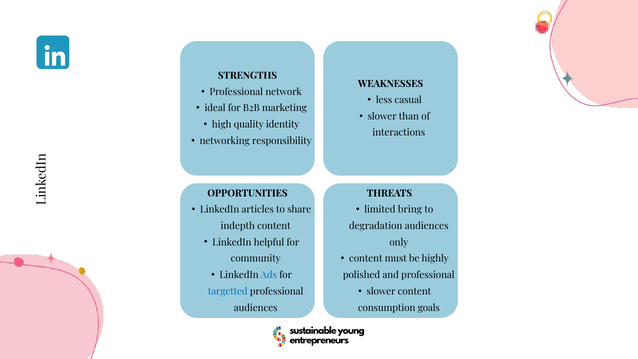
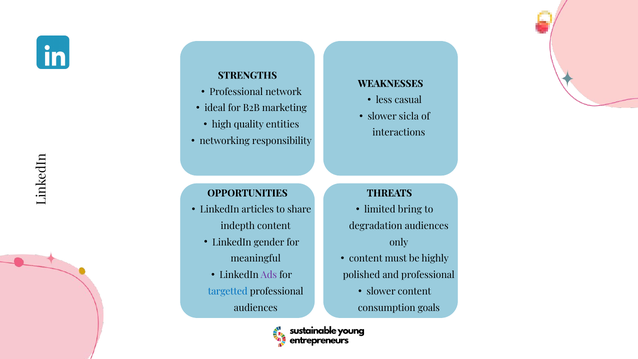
than: than -> sicla
identity: identity -> entities
helpful: helpful -> gender
community: community -> meaningful
Ads colour: blue -> purple
